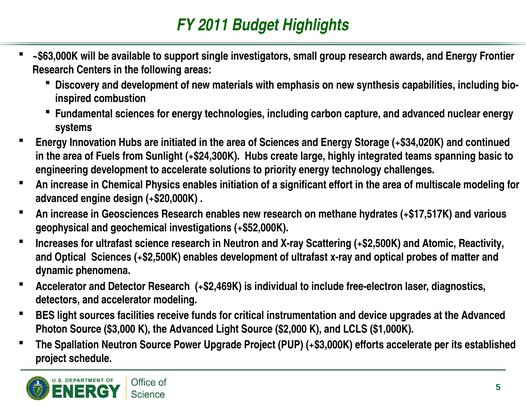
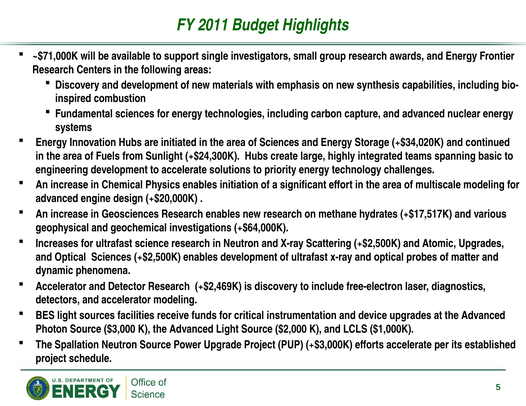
~$63,000K: ~$63,000K -> ~$71,000K
+$52,000K: +$52,000K -> +$64,000K
Atomic Reactivity: Reactivity -> Upgrades
is individual: individual -> discovery
